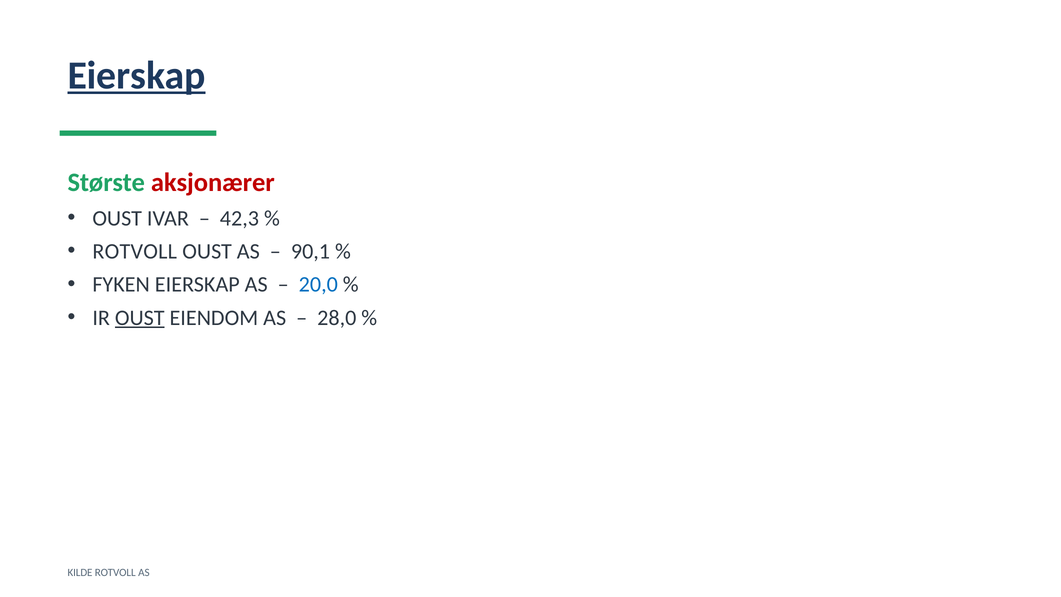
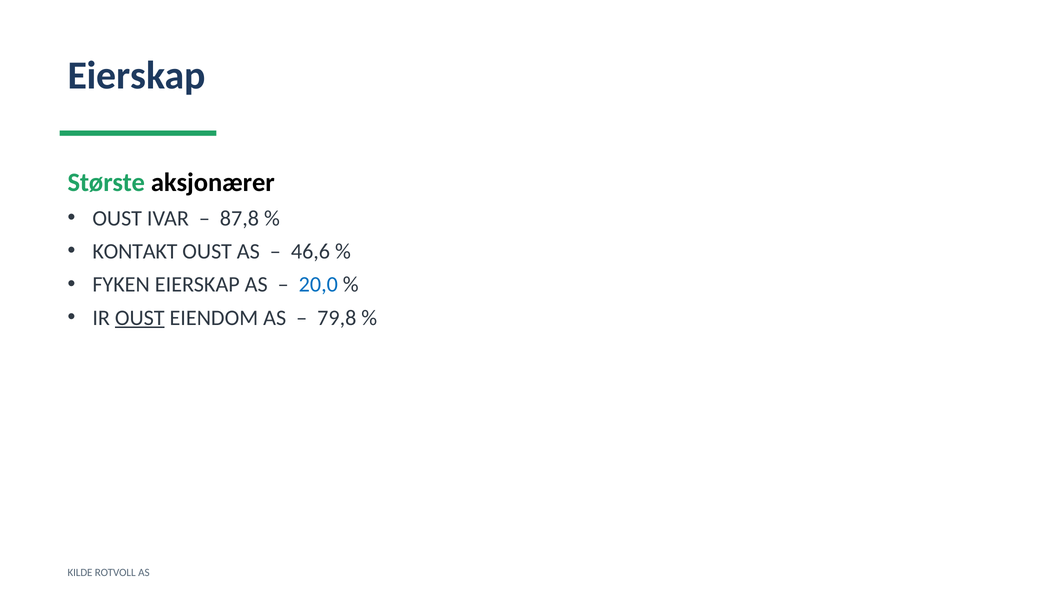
Eierskap at (137, 76) underline: present -> none
aksjonærer colour: red -> black
42,3: 42,3 -> 87,8
ROTVOLL at (135, 251): ROTVOLL -> KONTAKT
90,1: 90,1 -> 46,6
28,0: 28,0 -> 79,8
